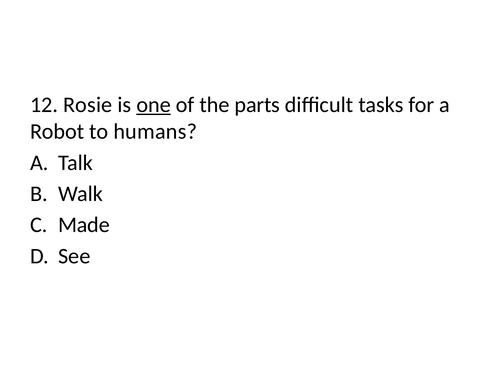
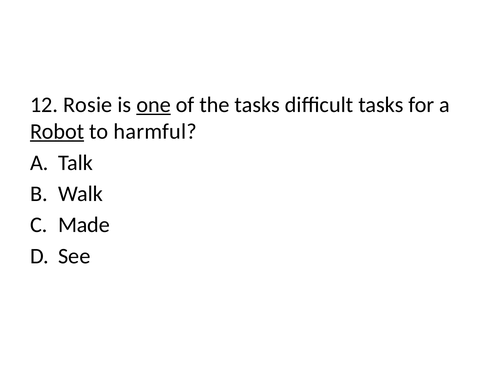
the parts: parts -> tasks
Robot underline: none -> present
humans: humans -> harmful
